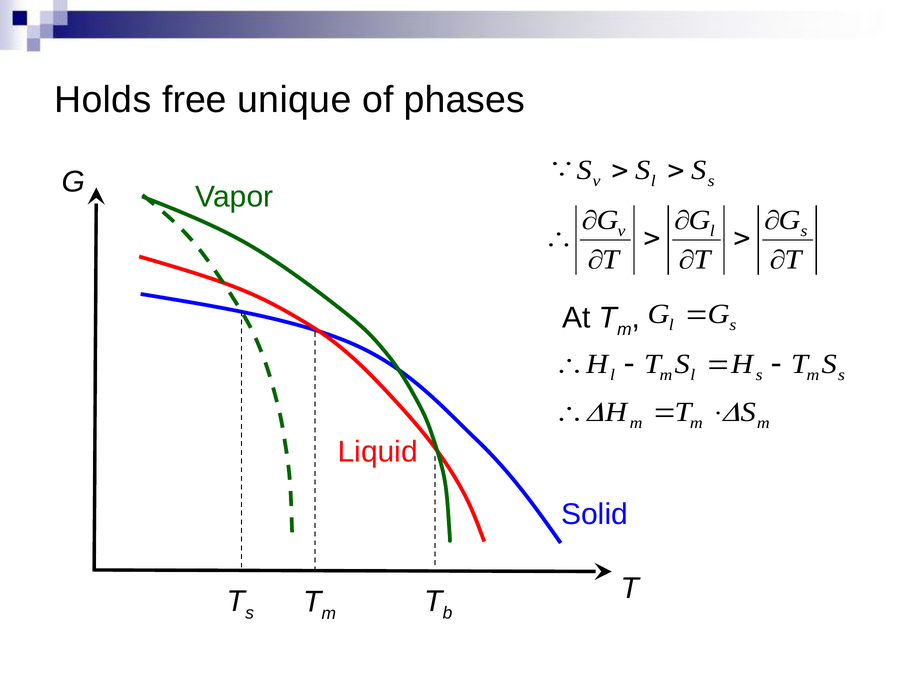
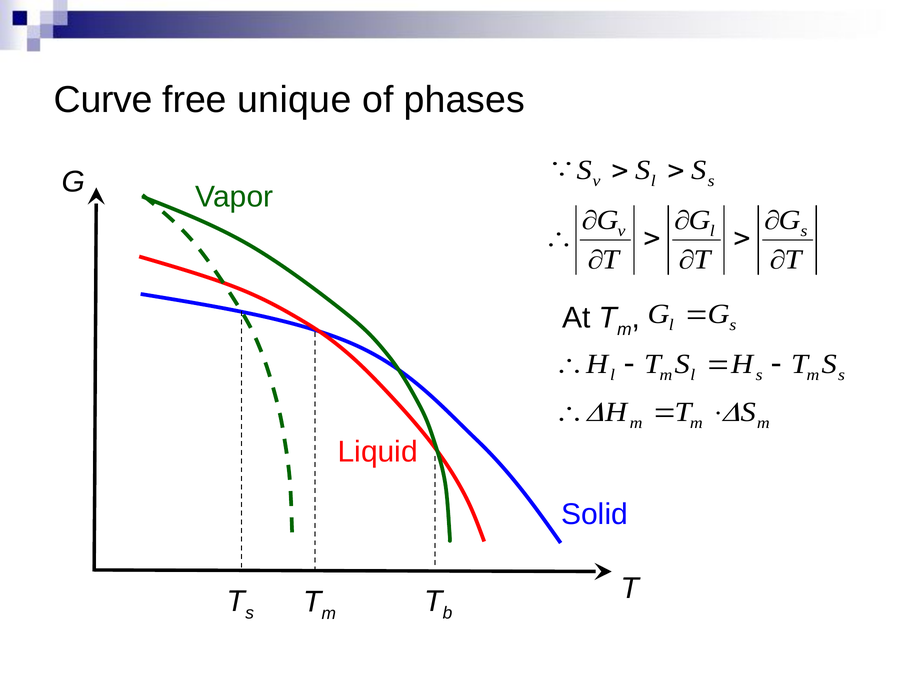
Holds: Holds -> Curve
